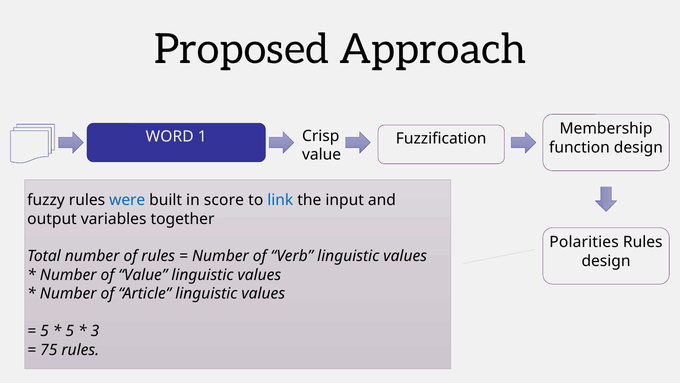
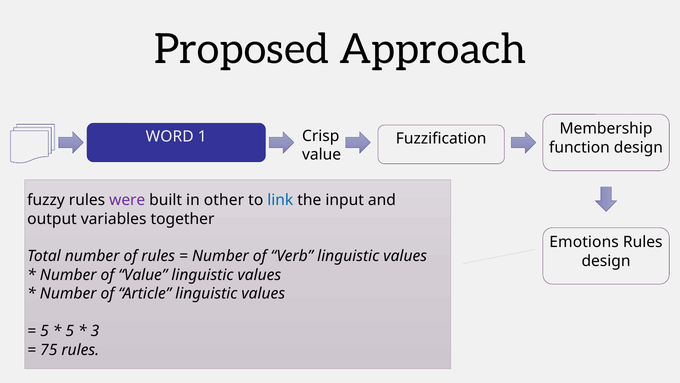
were colour: blue -> purple
score: score -> other
Polarities: Polarities -> Emotions
